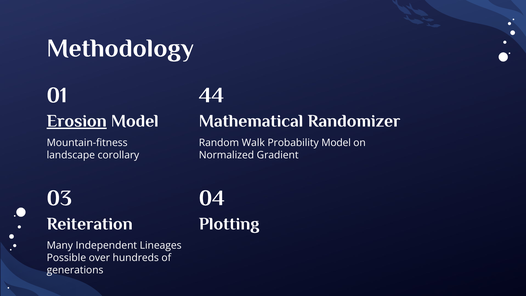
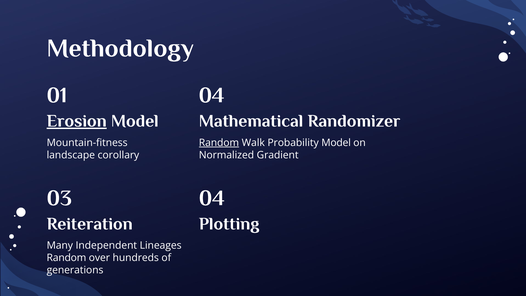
01 44: 44 -> 04
Random at (219, 143) underline: none -> present
Possible at (66, 258): Possible -> Random
